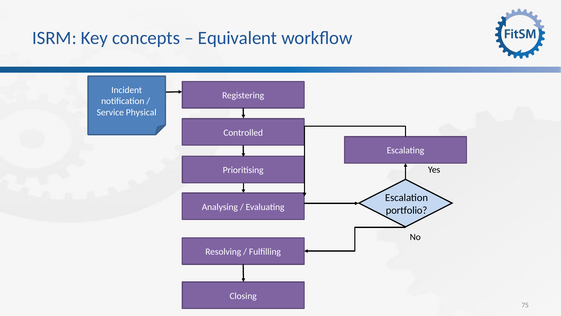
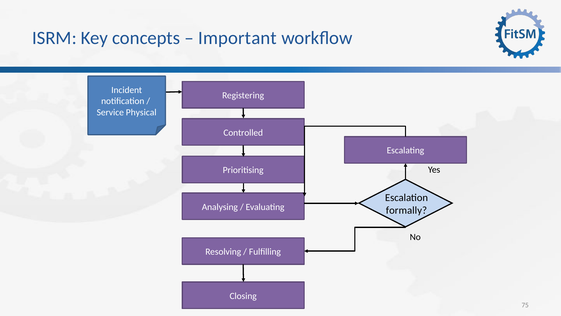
Equivalent: Equivalent -> Important
portfolio: portfolio -> formally
